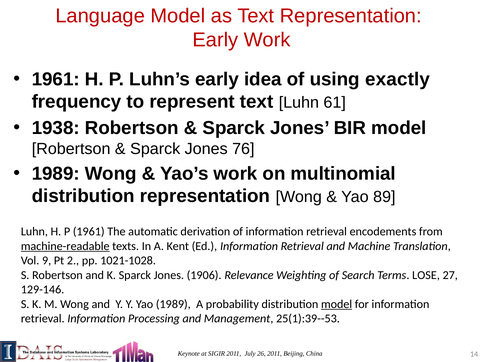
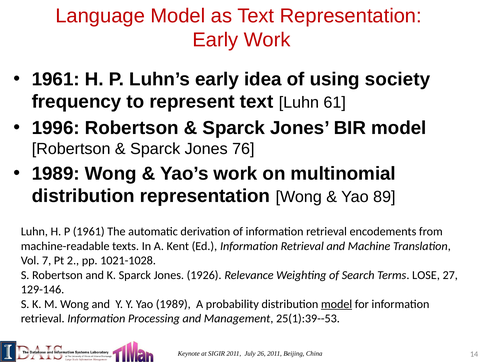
exactly: exactly -> society
1938: 1938 -> 1996
machine-readable underline: present -> none
9: 9 -> 7
1906: 1906 -> 1926
